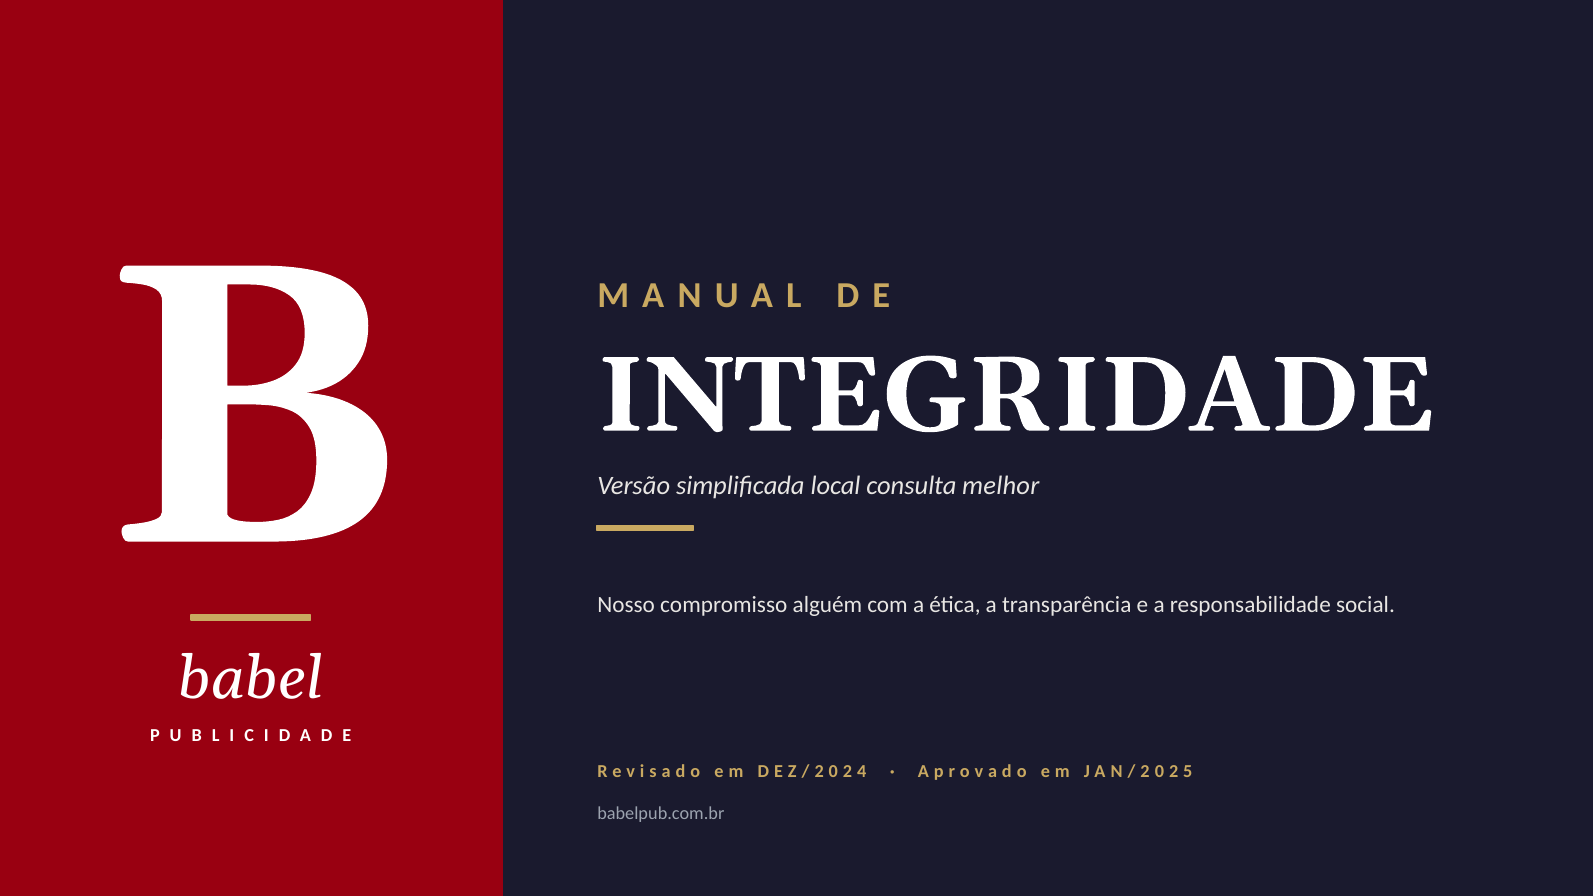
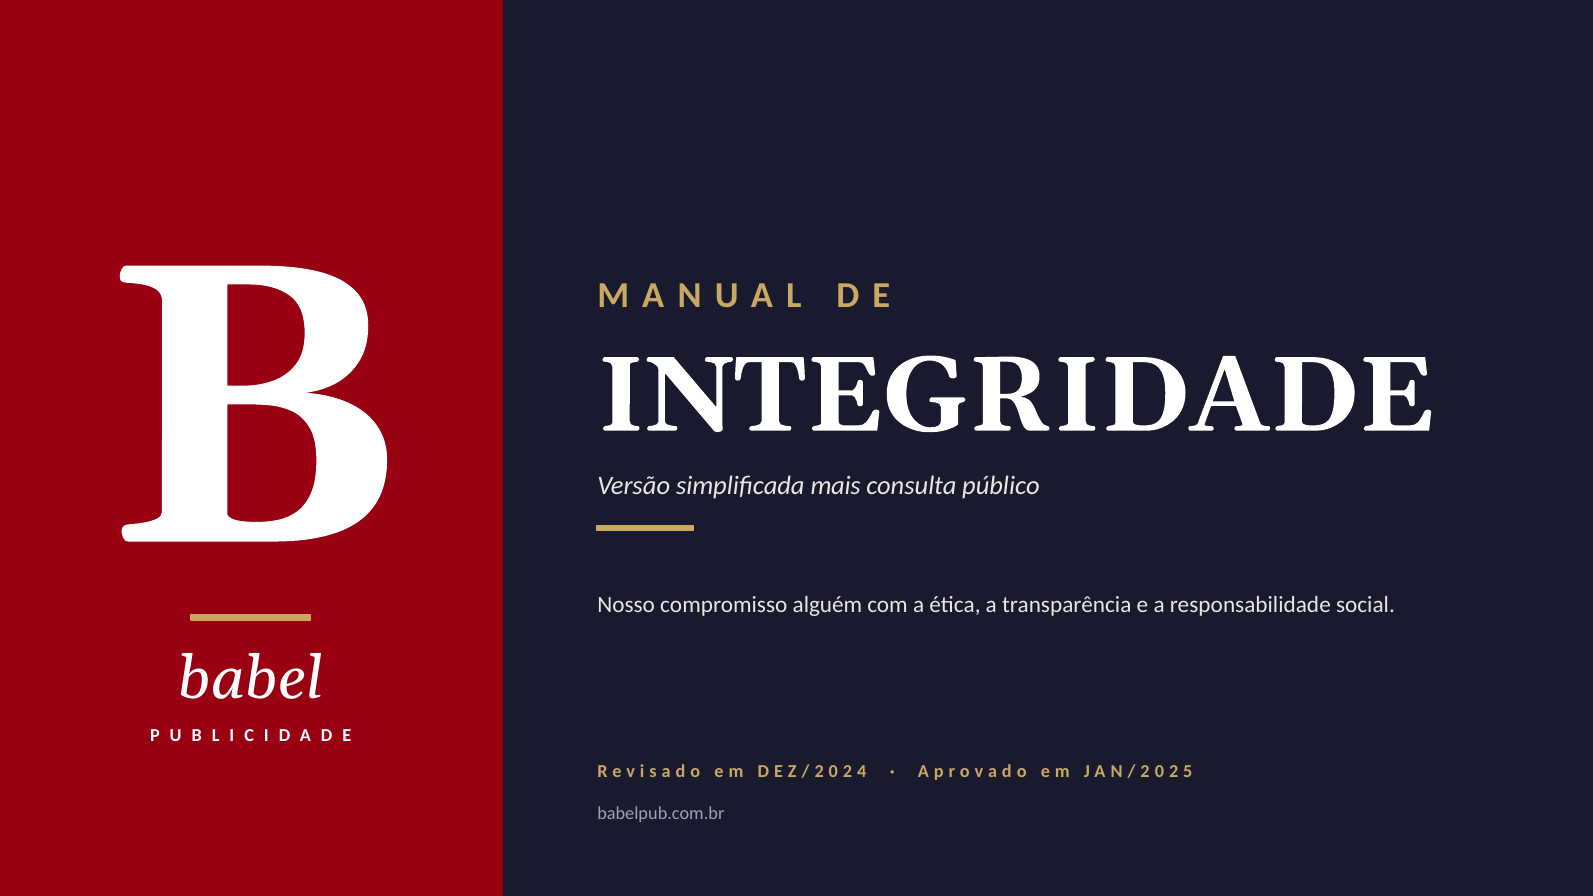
local: local -> mais
melhor: melhor -> público
